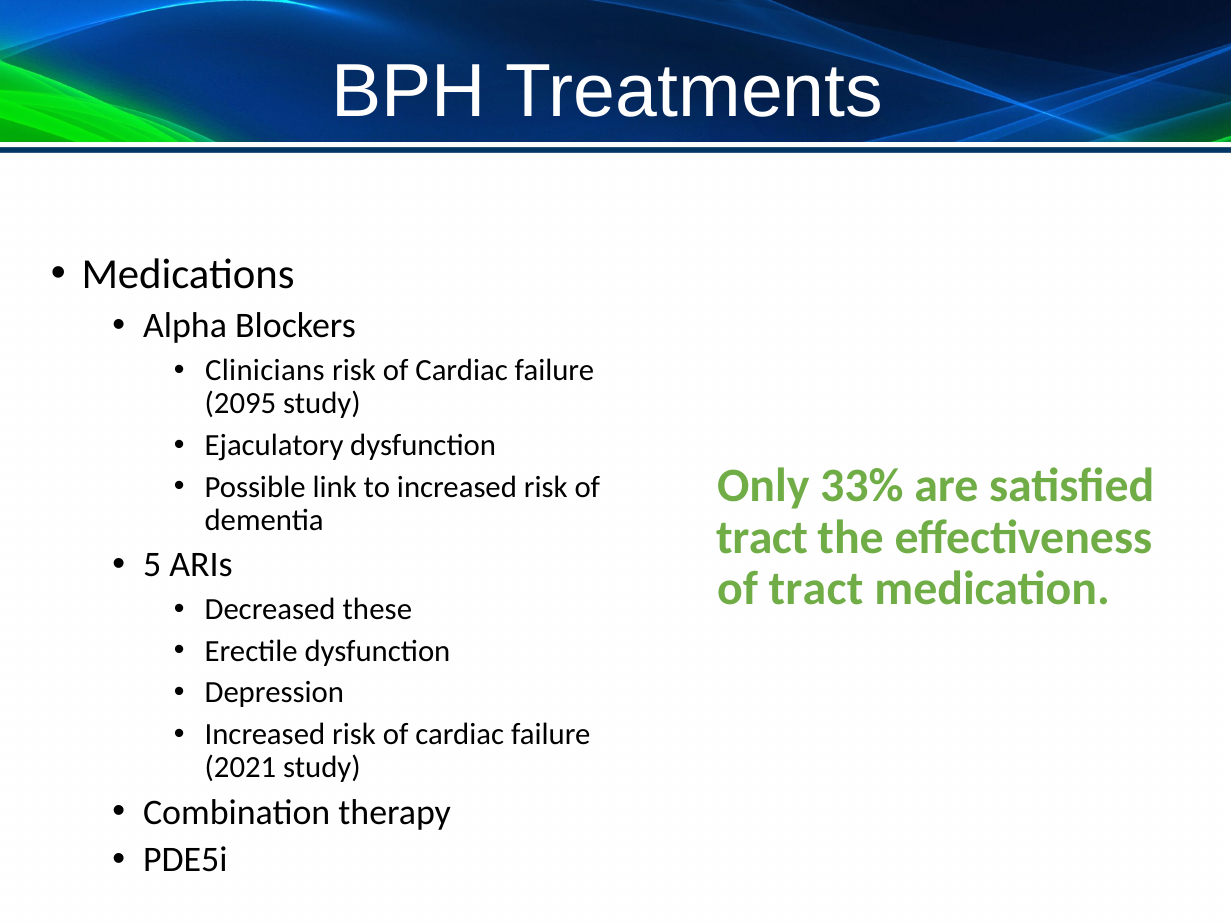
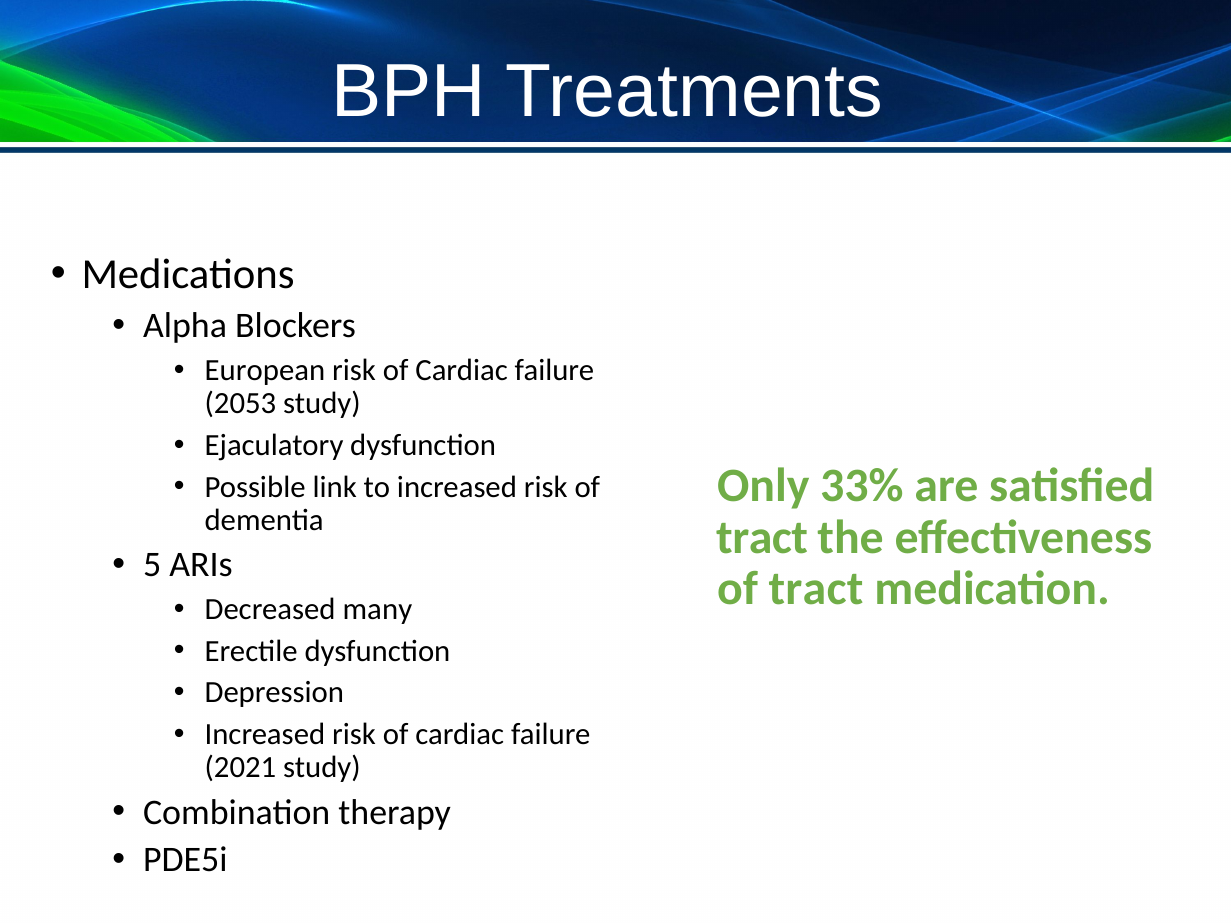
Clinicians: Clinicians -> European
2095: 2095 -> 2053
these: these -> many
